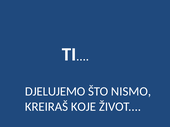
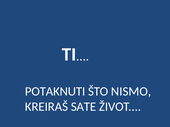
DJELUJEMO: DJELUJEMO -> POTAKNUTI
KOJE: KOJE -> SATE
